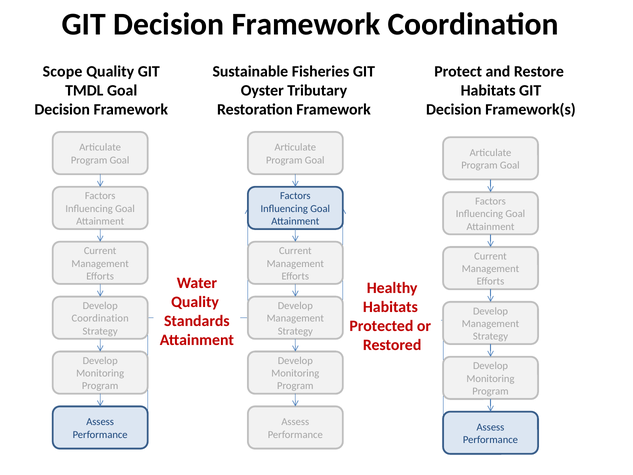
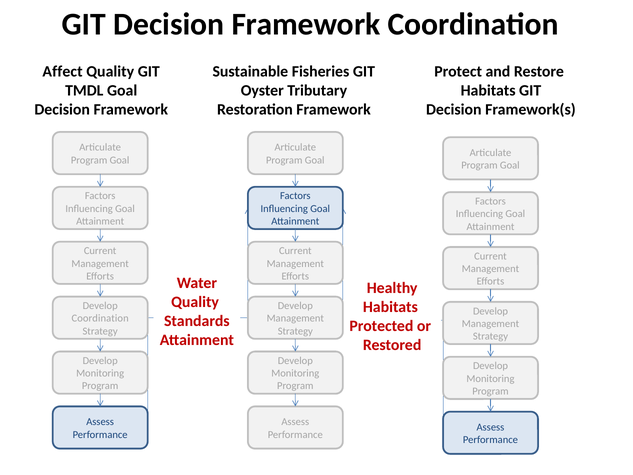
Scope: Scope -> Affect
